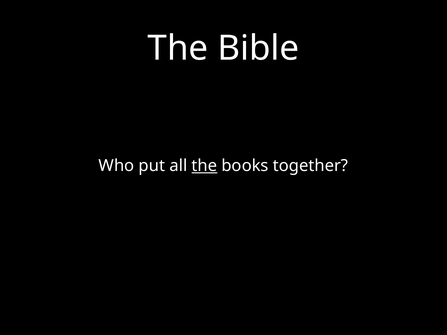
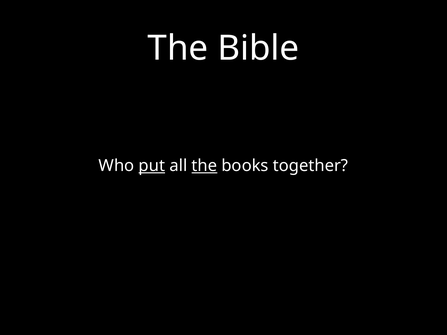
put underline: none -> present
